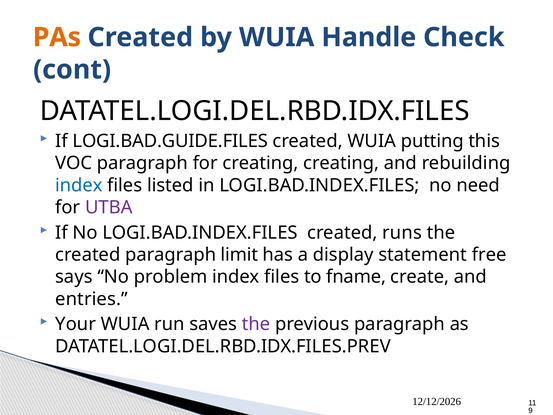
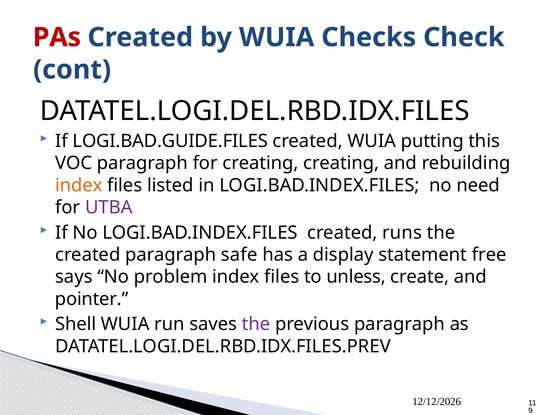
PAs colour: orange -> red
Handle: Handle -> Checks
index at (79, 185) colour: blue -> orange
limit: limit -> safe
fname: fname -> unless
entries: entries -> pointer
Your: Your -> Shell
